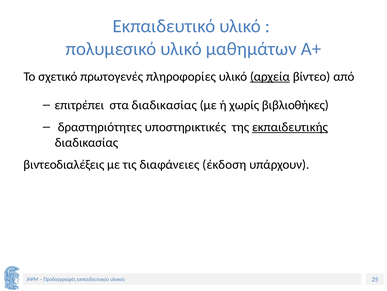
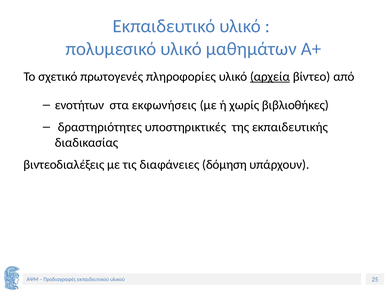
επιτρέπει: επιτρέπει -> ενοτήτων
στα διαδικασίας: διαδικασίας -> εκφωνήσεις
εκπαιδευτικής underline: present -> none
έκδοση: έκδοση -> δόμηση
